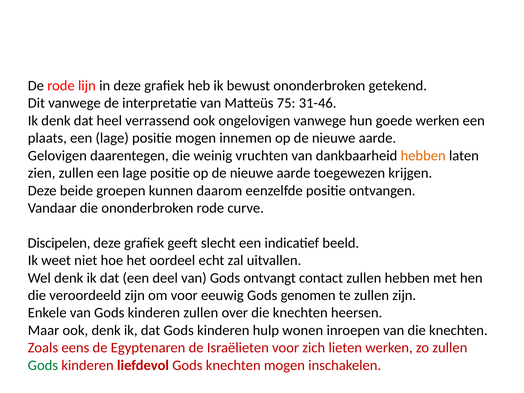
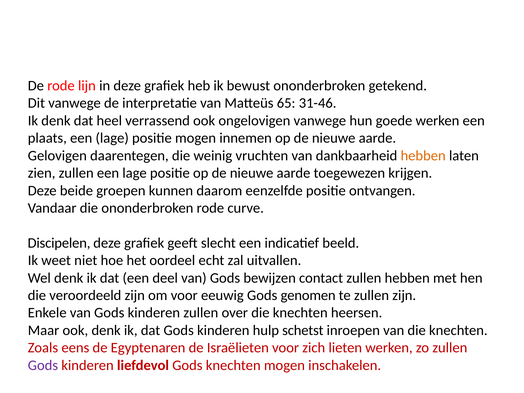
75: 75 -> 65
ontvangt: ontvangt -> bewijzen
wonen: wonen -> schetst
Gods at (43, 365) colour: green -> purple
